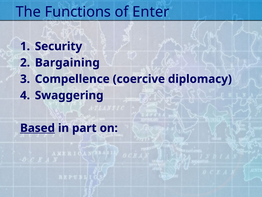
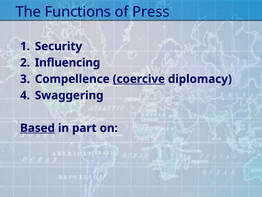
Enter: Enter -> Press
Bargaining: Bargaining -> Influencing
coercive underline: none -> present
